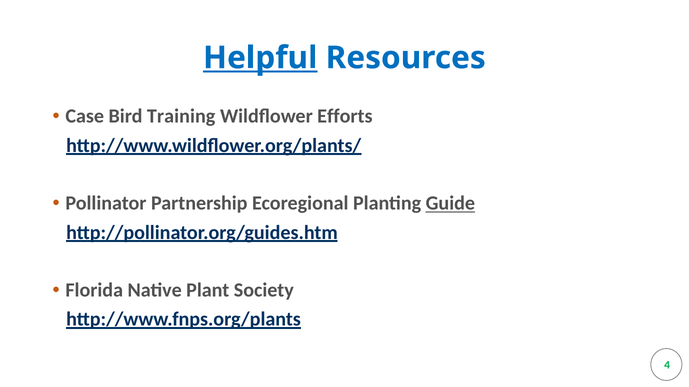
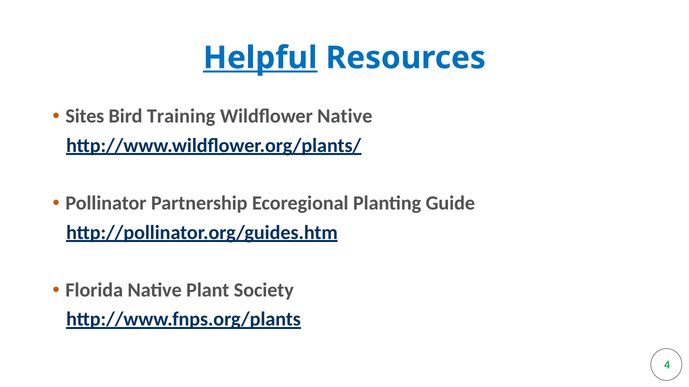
Case: Case -> Sites
Wildflower Efforts: Efforts -> Native
Guide underline: present -> none
